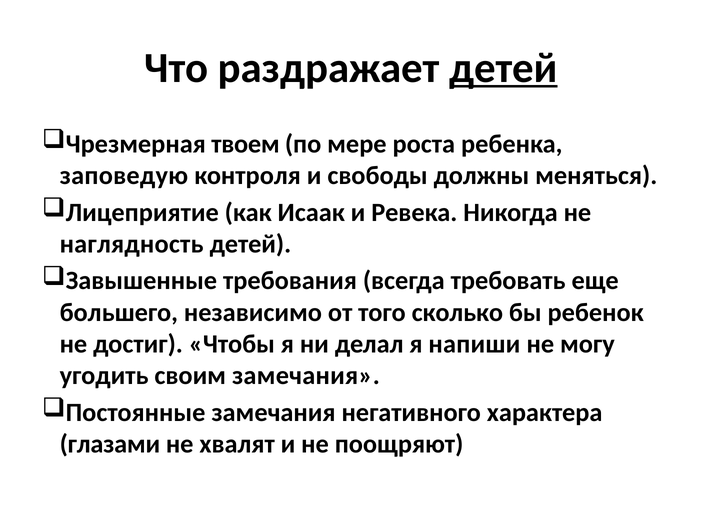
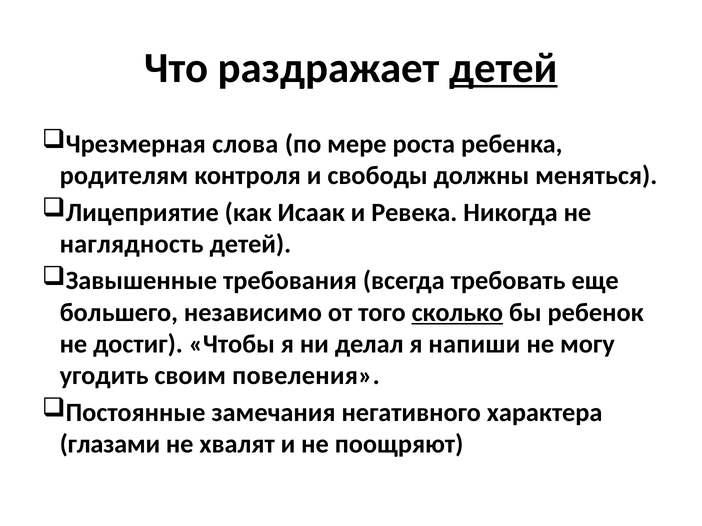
твоем: твоем -> слова
заповедую: заповедую -> родителям
сколько underline: none -> present
своим замечания: замечания -> повеления
